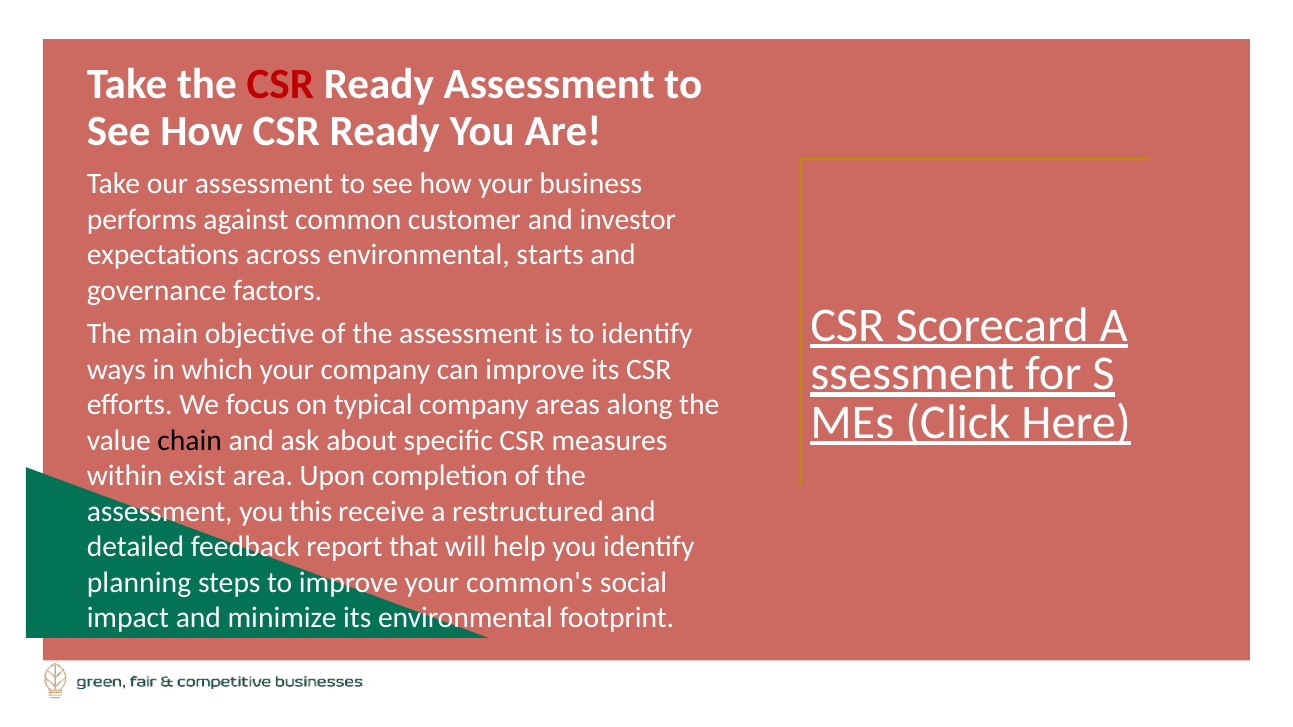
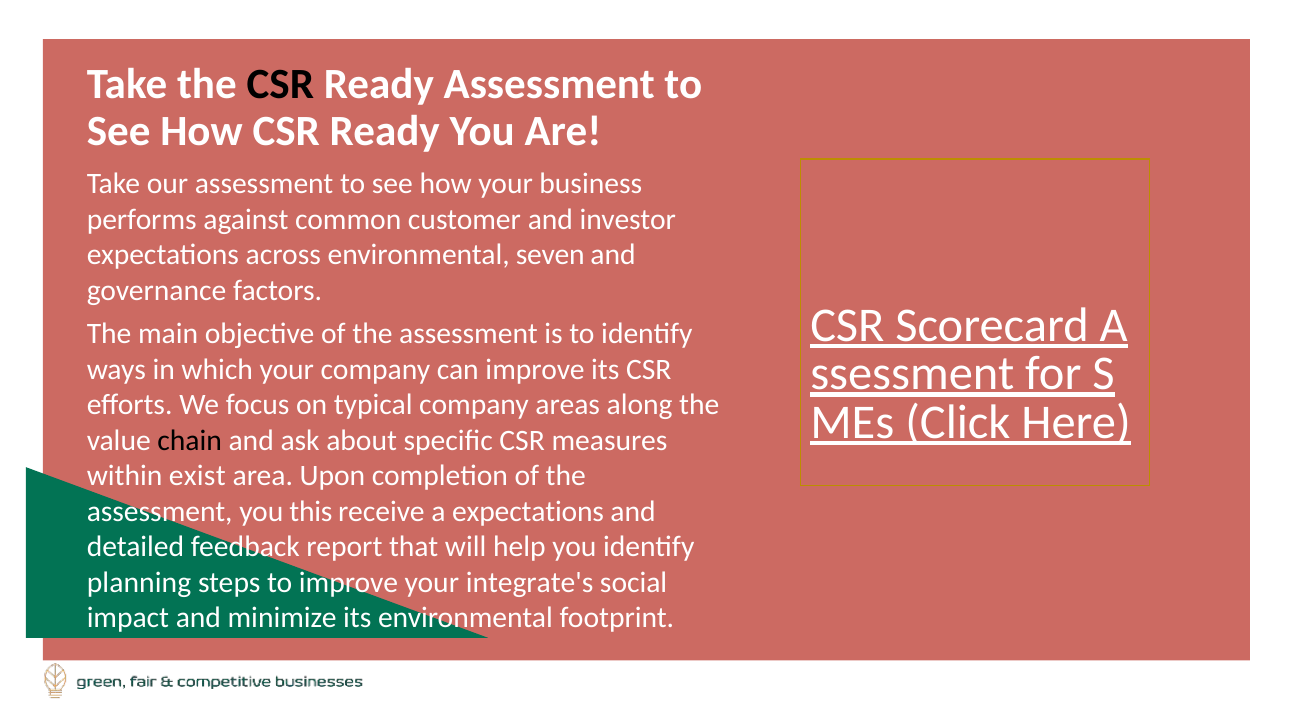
CSR at (280, 84) colour: red -> black
starts: starts -> seven
a restructured: restructured -> expectations
common's: common's -> integrate's
